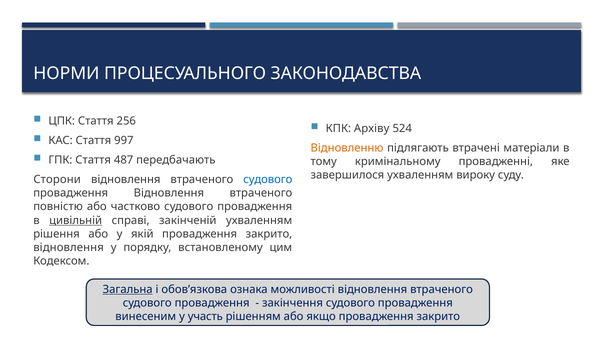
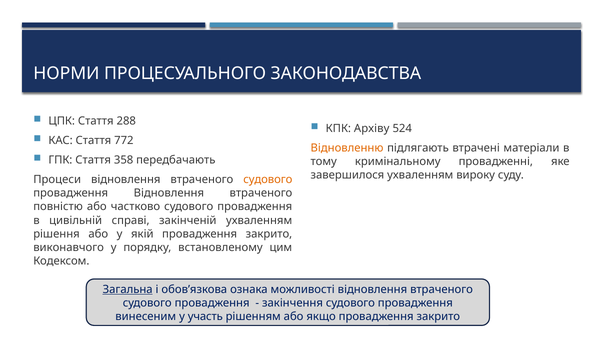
256: 256 -> 288
997: 997 -> 772
487: 487 -> 358
Сторони: Сторони -> Процеси
судового at (268, 180) colour: blue -> orange
цивільній underline: present -> none
відновлення at (69, 248): відновлення -> виконавчого
